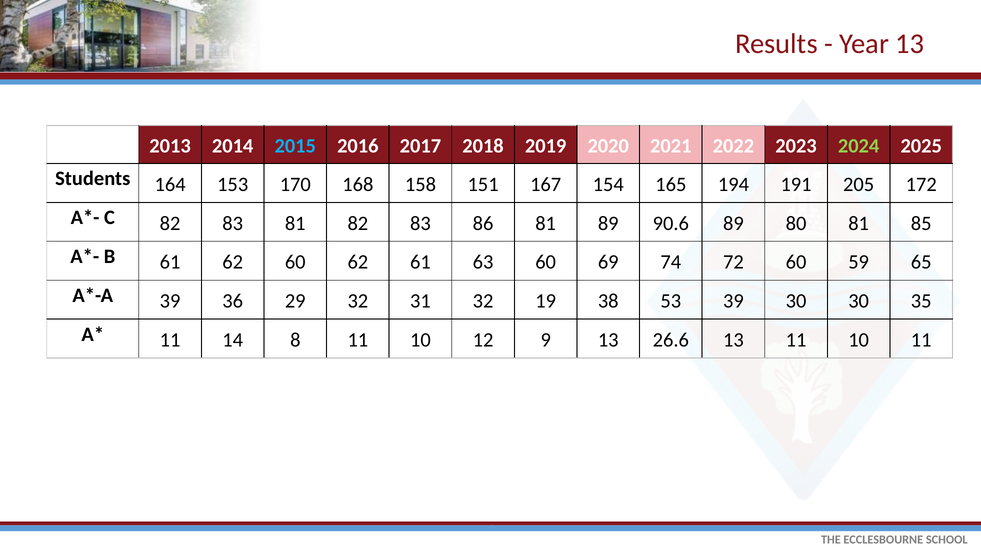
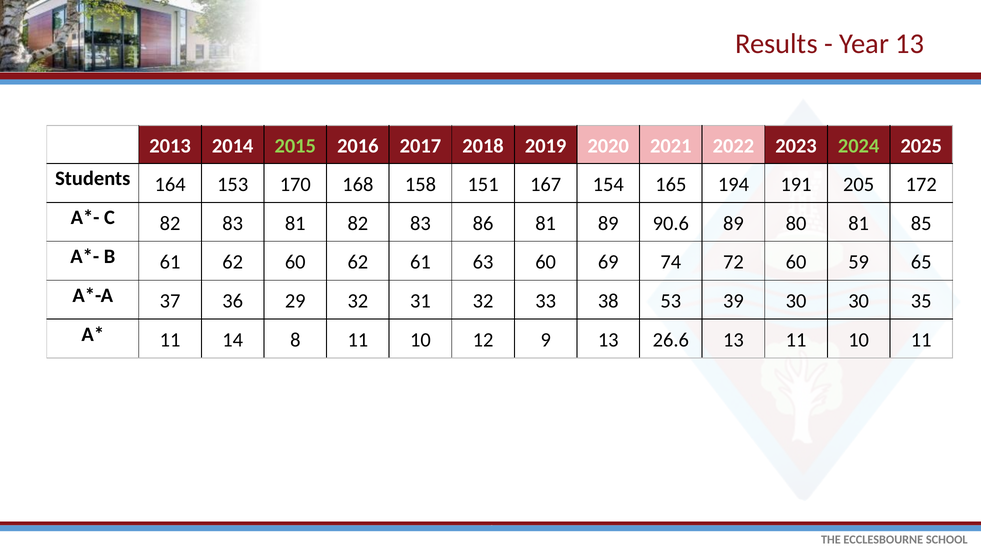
2015 colour: light blue -> light green
39 at (170, 301): 39 -> 37
19: 19 -> 33
